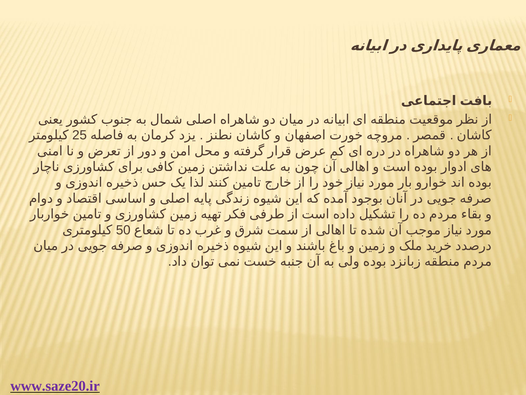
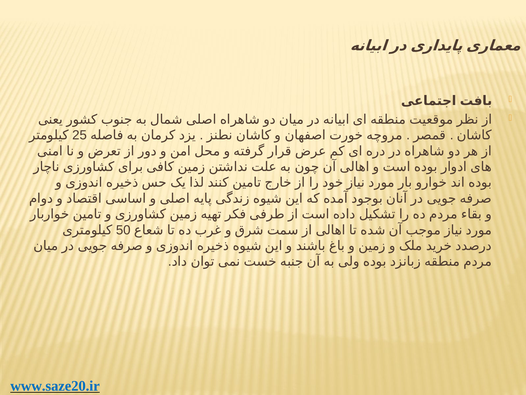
www.saze20.ir colour: purple -> blue
